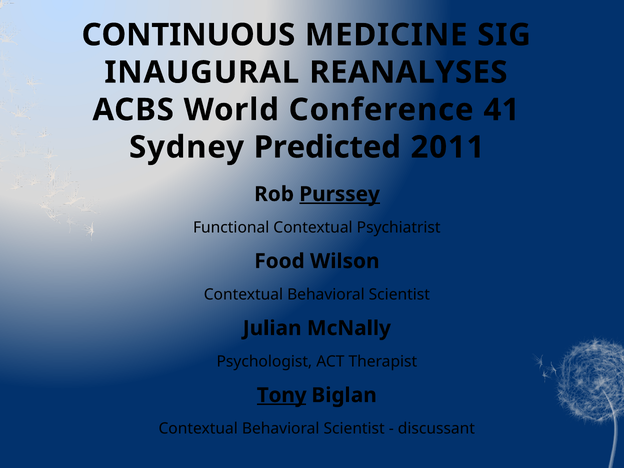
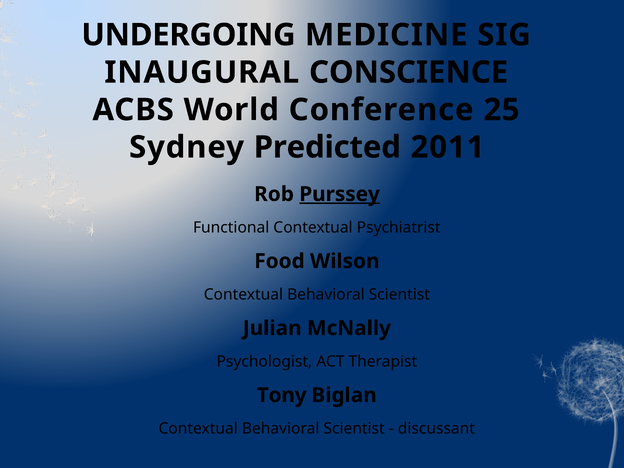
CONTINUOUS: CONTINUOUS -> UNDERGOING
REANALYSES: REANALYSES -> CONSCIENCE
41: 41 -> 25
Tony underline: present -> none
